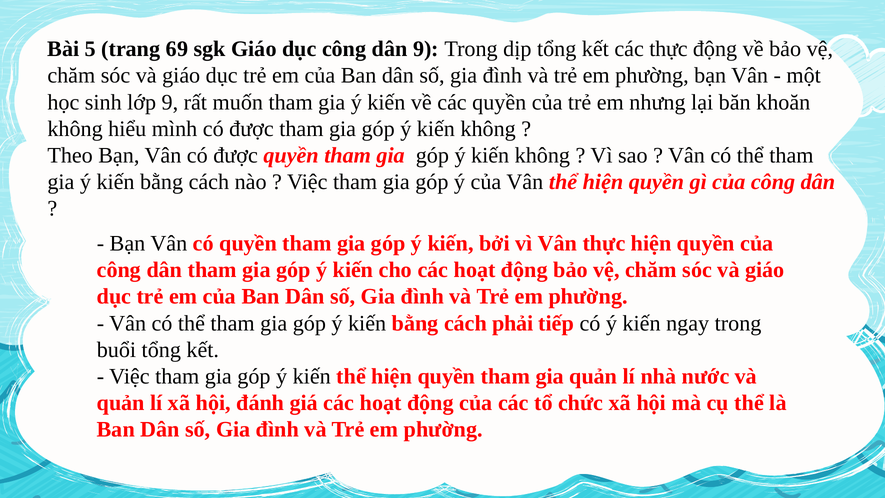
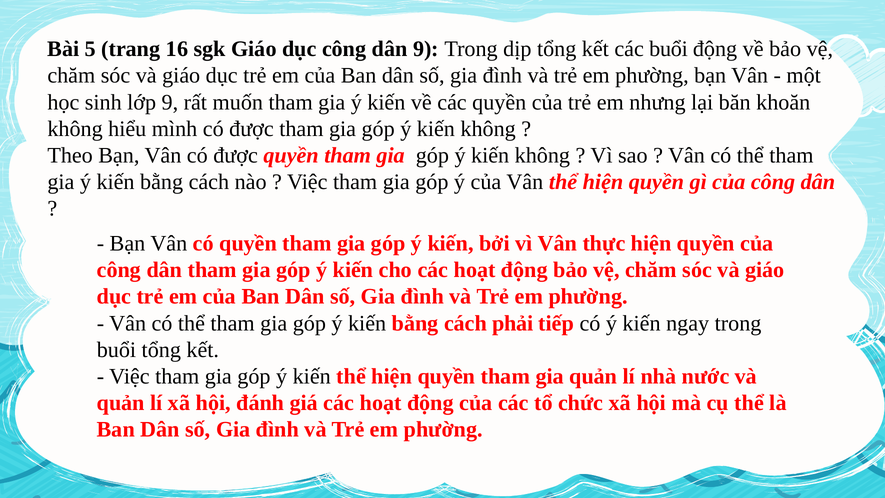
69: 69 -> 16
các thực: thực -> buổi
